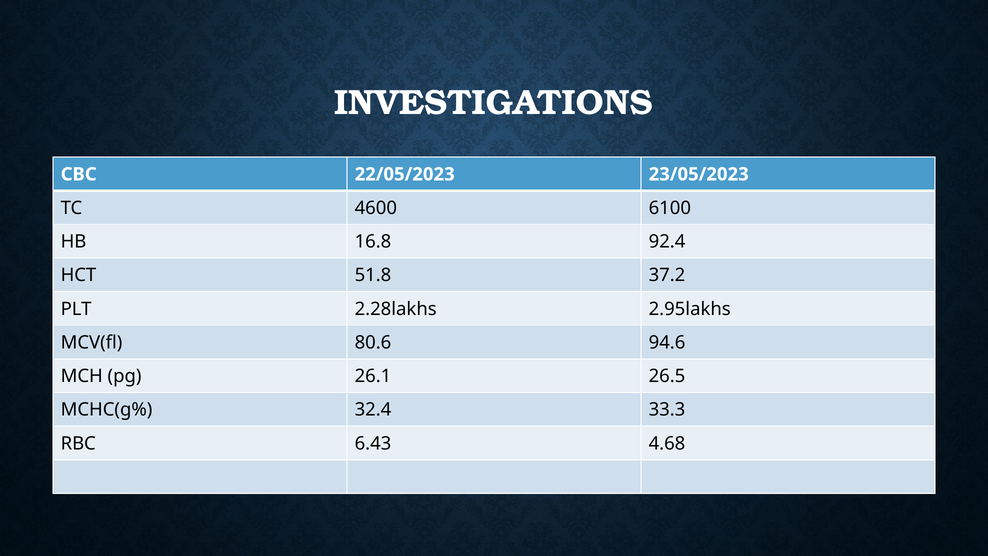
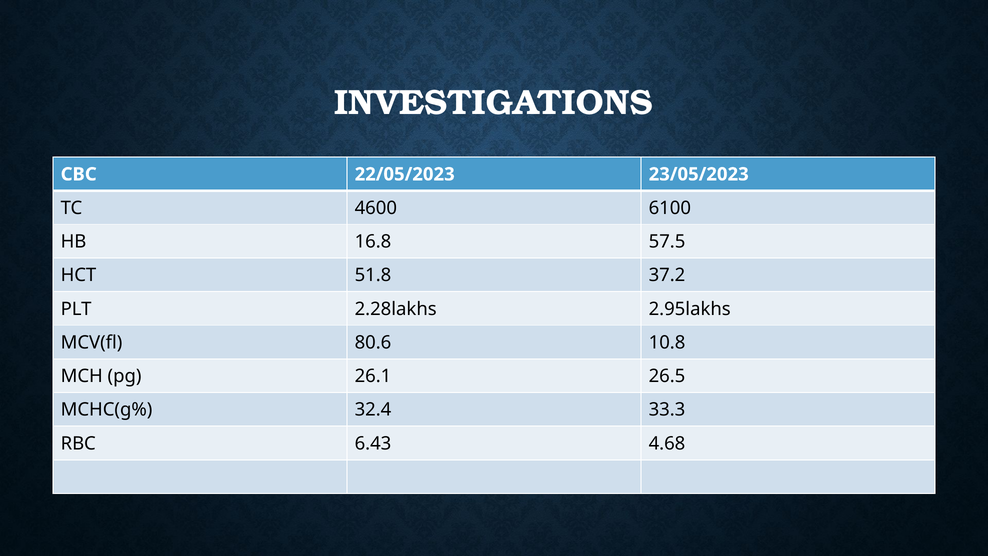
92.4: 92.4 -> 57.5
94.6: 94.6 -> 10.8
